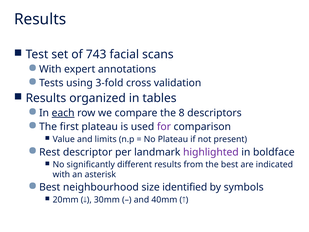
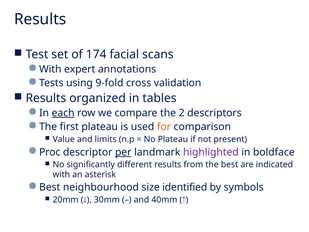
743: 743 -> 174
3-fold: 3-fold -> 9-fold
8: 8 -> 2
for colour: purple -> orange
Rest: Rest -> Proc
per underline: none -> present
